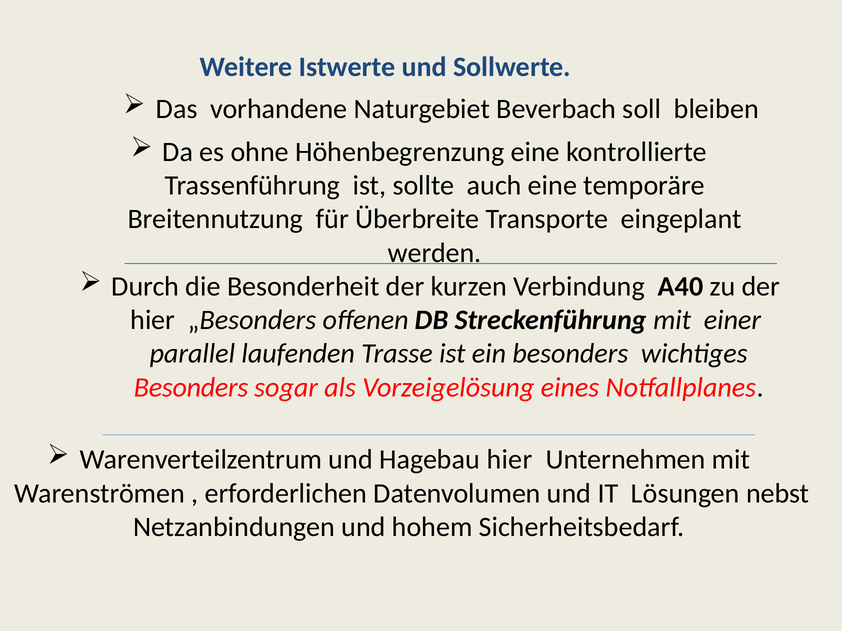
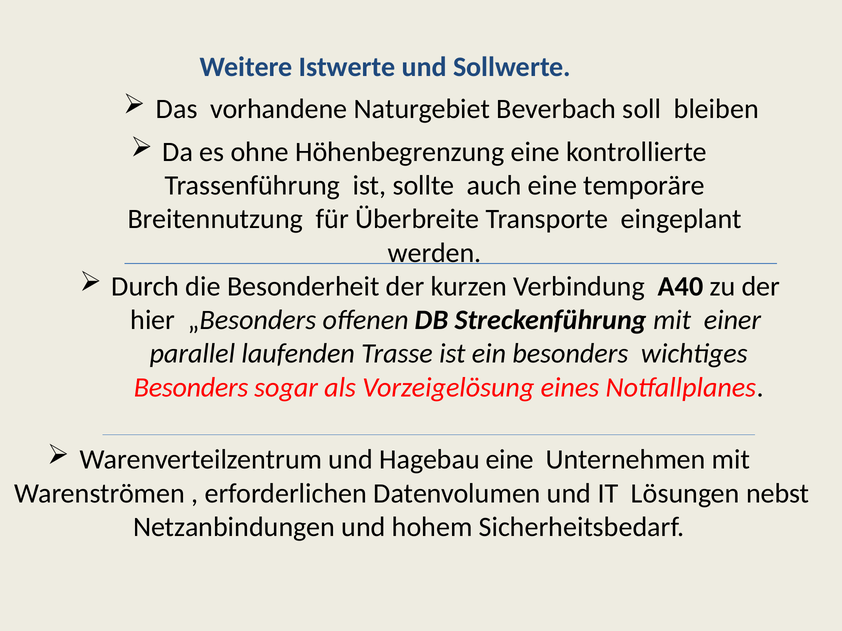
Hagebau hier: hier -> eine
